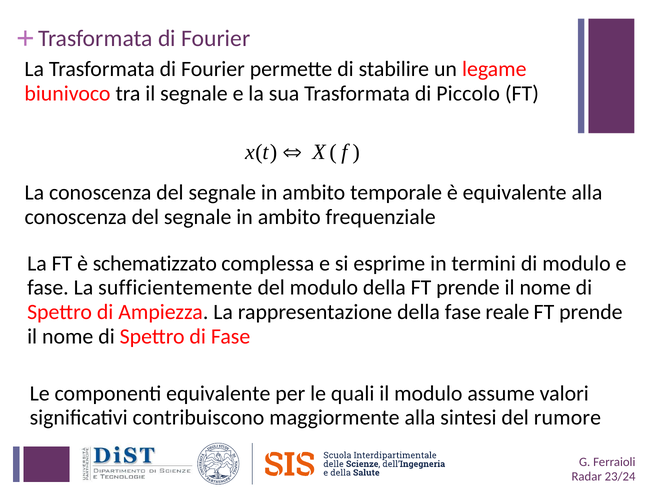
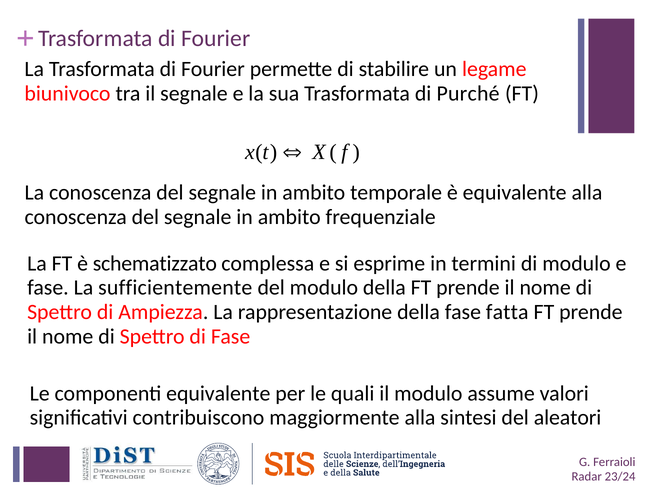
Piccolo: Piccolo -> Purché
reale: reale -> fatta
rumore: rumore -> aleatori
